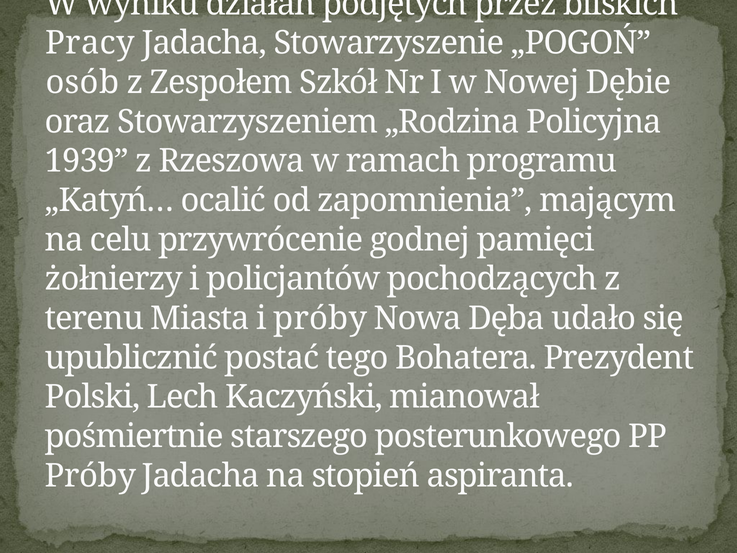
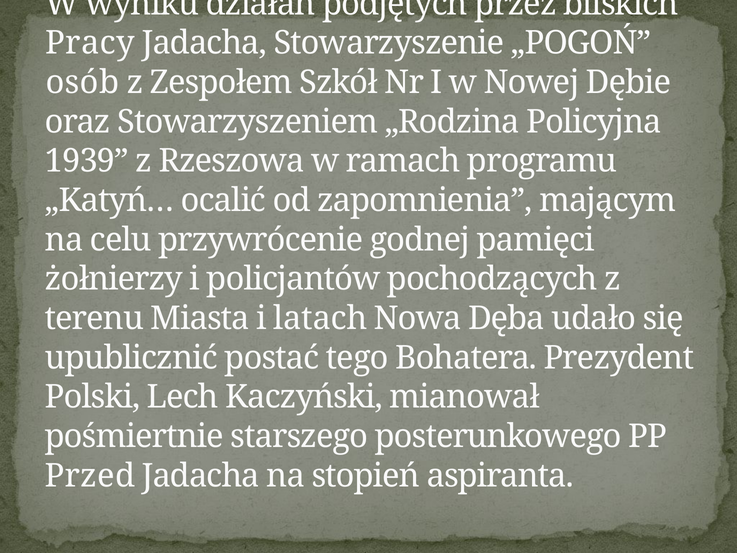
i próby: próby -> latach
Próby at (90, 475): Próby -> Przed
